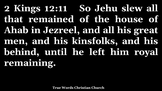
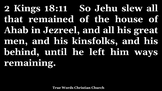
12:11: 12:11 -> 18:11
royal: royal -> ways
